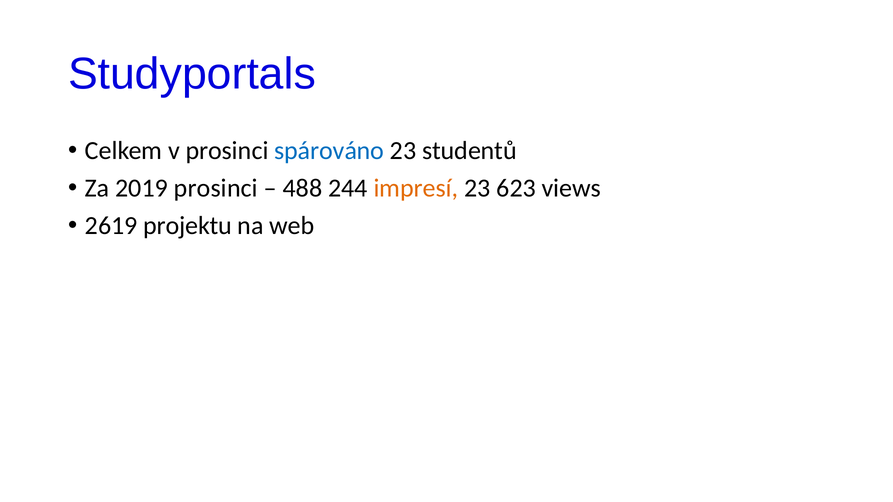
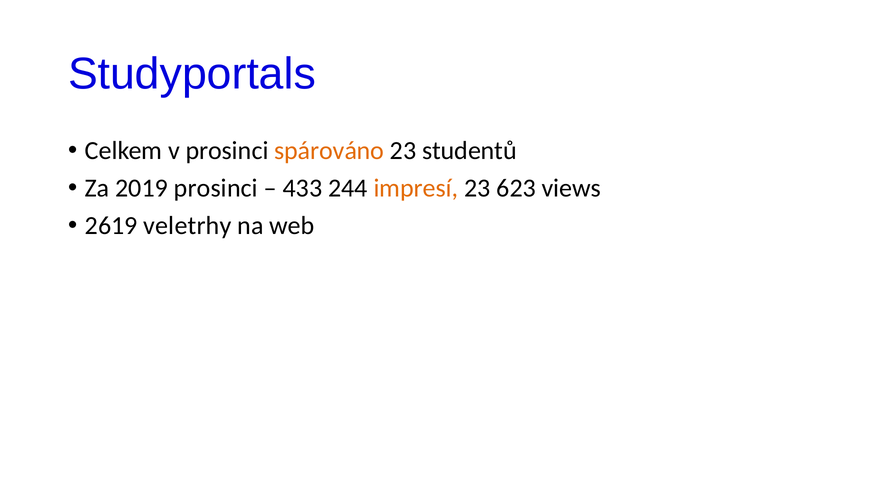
spárováno colour: blue -> orange
488: 488 -> 433
projektu: projektu -> veletrhy
